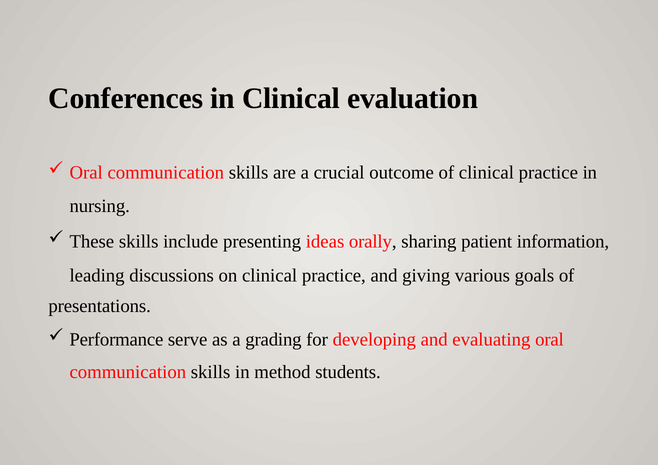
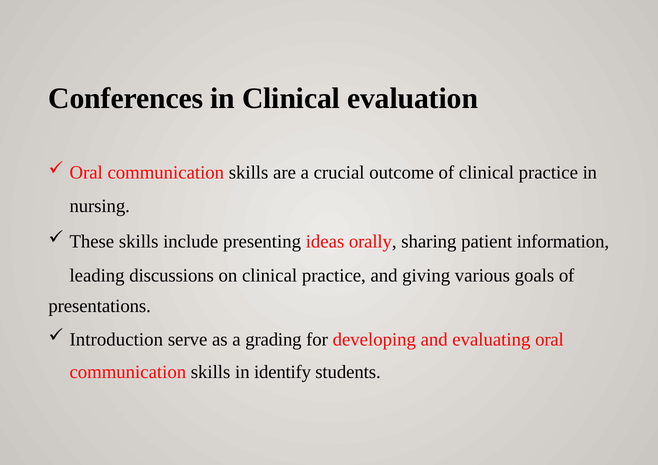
Performance: Performance -> Introduction
method: method -> identify
